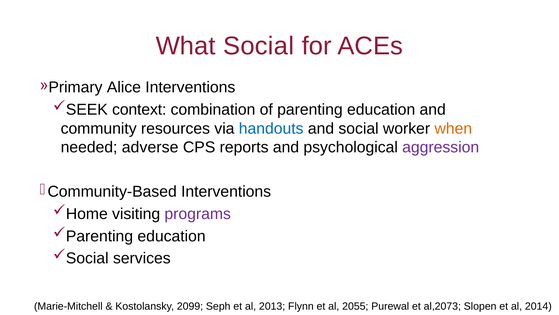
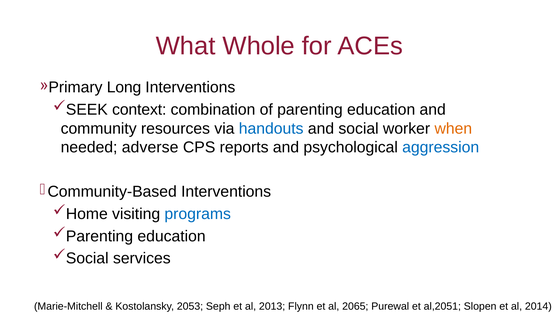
What Social: Social -> Whole
Alice: Alice -> Long
aggression colour: purple -> blue
programs colour: purple -> blue
2099: 2099 -> 2053
2055: 2055 -> 2065
al,2073: al,2073 -> al,2051
